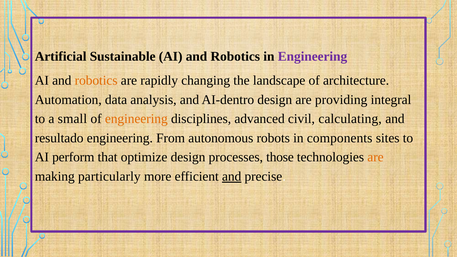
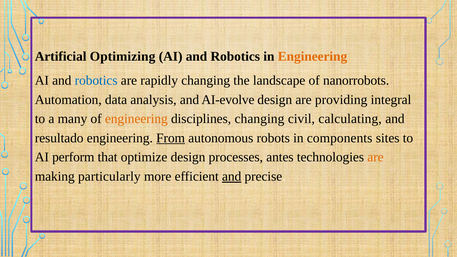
Sustainable: Sustainable -> Optimizing
Engineering at (312, 56) colour: purple -> orange
robotics at (96, 80) colour: orange -> blue
architecture: architecture -> nanorrobots
AI-dentro: AI-dentro -> AI-evolve
small: small -> many
disciplines advanced: advanced -> changing
From underline: none -> present
those: those -> antes
